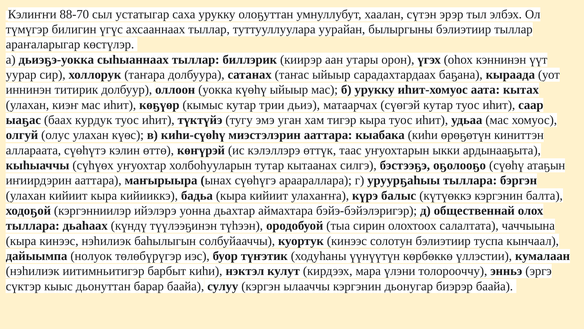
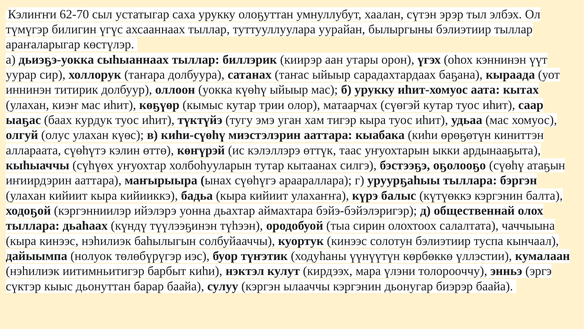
88-70: 88-70 -> 62-70
дьиэ: дьиэ -> олор
